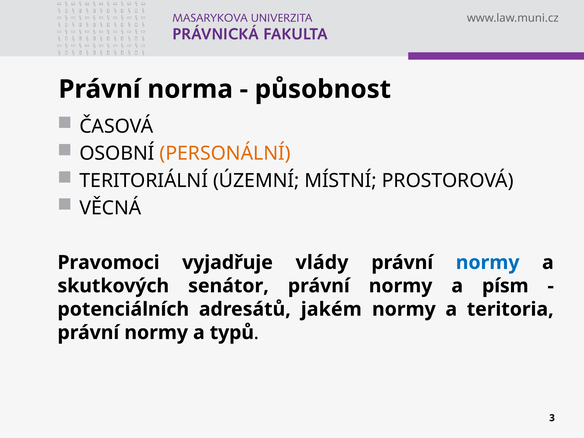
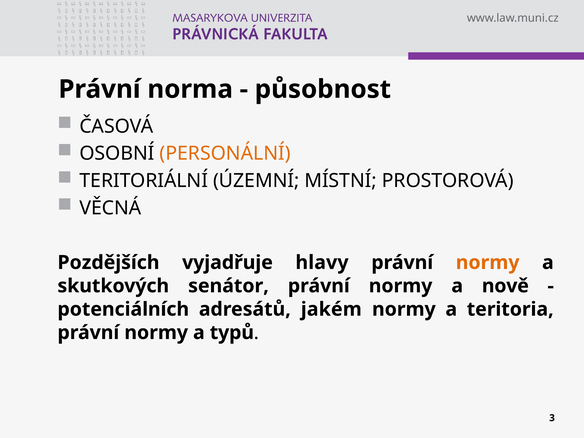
Pravomoci: Pravomoci -> Pozdějších
vlády: vlády -> hlavy
normy at (488, 263) colour: blue -> orange
písm: písm -> nově
